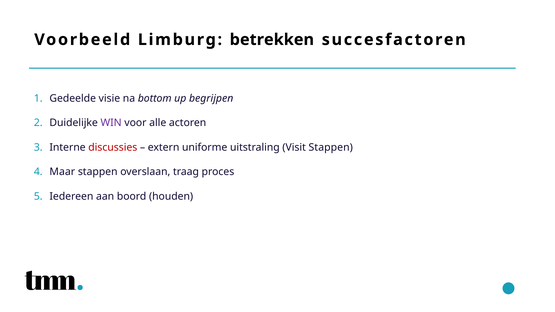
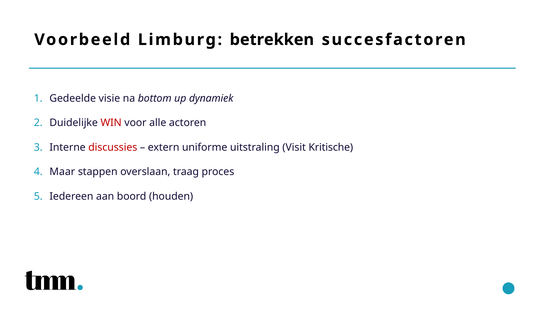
begrijpen: begrijpen -> dynamiek
WIN colour: purple -> red
Visit Stappen: Stappen -> Kritische
